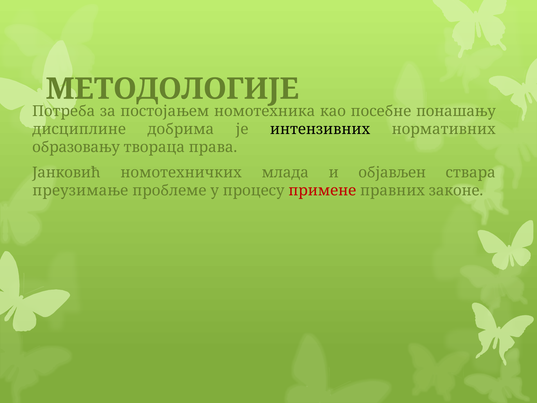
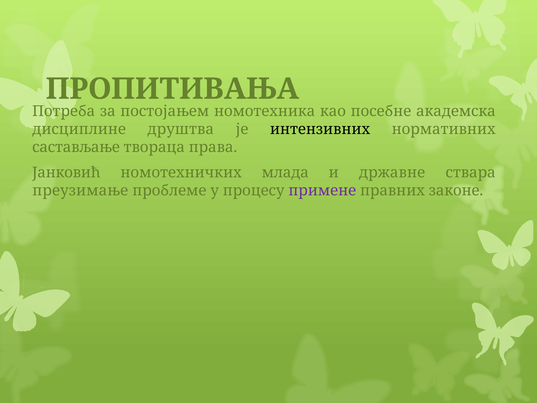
МЕТОДОЛОГИЈЕ: МЕТОДОЛОГИЈЕ -> ПРОПИТИВАЊА
понашању: понашању -> академска
добрима: добрима -> друштва
образовању: образовању -> састављање
објављен: објављен -> државне
примене colour: red -> purple
